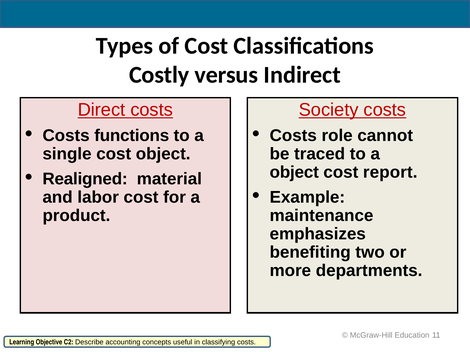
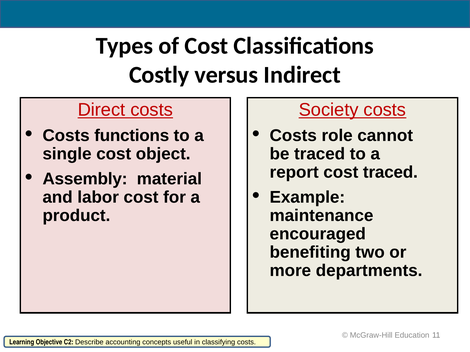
object at (294, 172): object -> report
cost report: report -> traced
Realigned: Realigned -> Assembly
emphasizes: emphasizes -> encouraged
